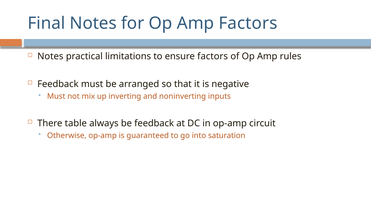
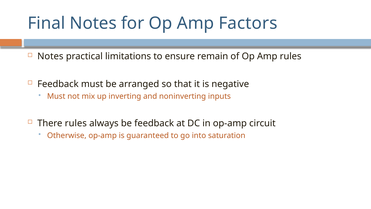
ensure factors: factors -> remain
There table: table -> rules
